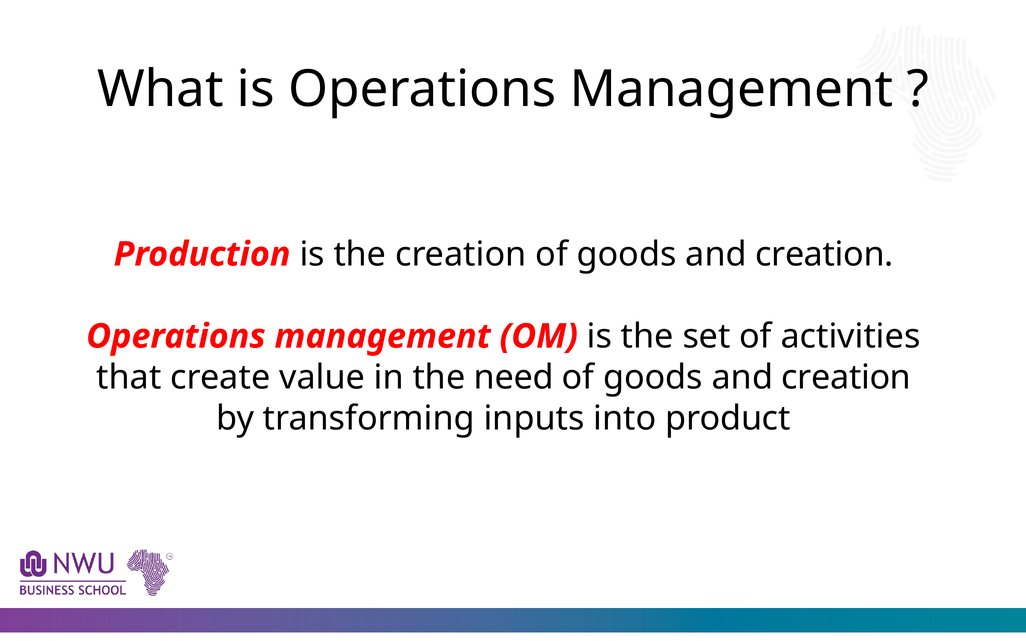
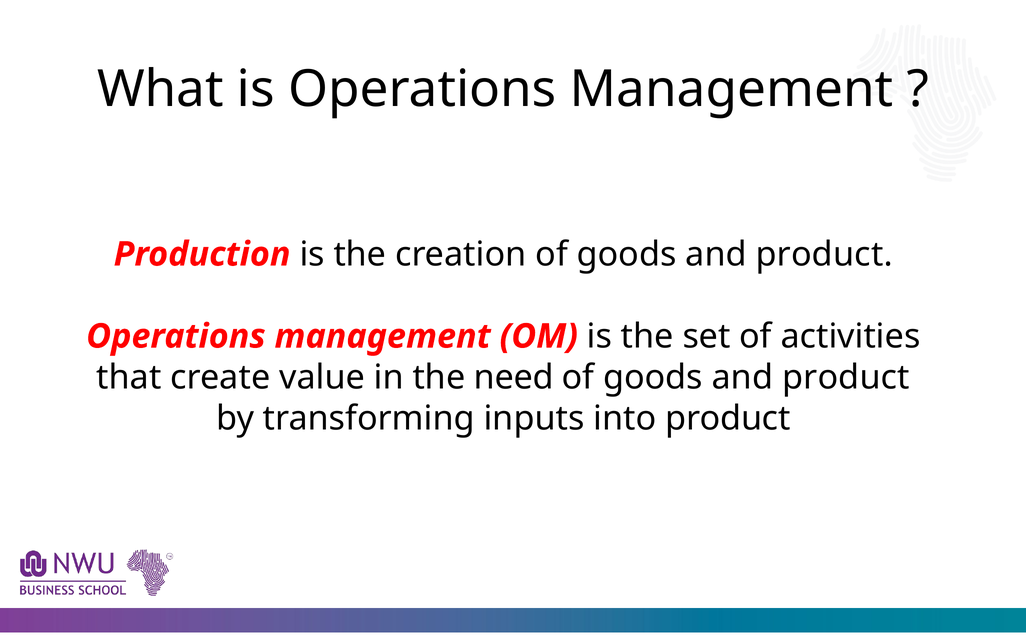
creation at (824, 254): creation -> product
creation at (846, 378): creation -> product
